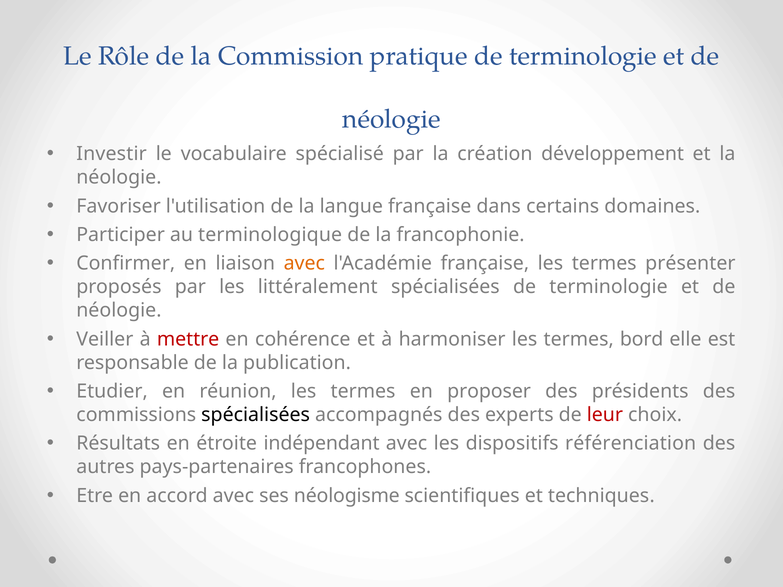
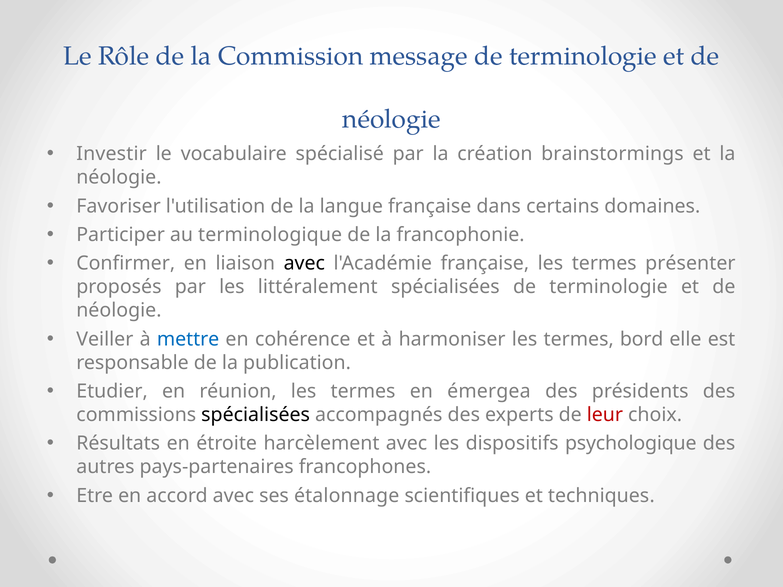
pratique: pratique -> message
développement: développement -> brainstormings
avec at (304, 264) colour: orange -> black
mettre colour: red -> blue
proposer: proposer -> émergea
indépendant: indépendant -> harcèlement
référenciation: référenciation -> psychologique
néologisme: néologisme -> étalonnage
